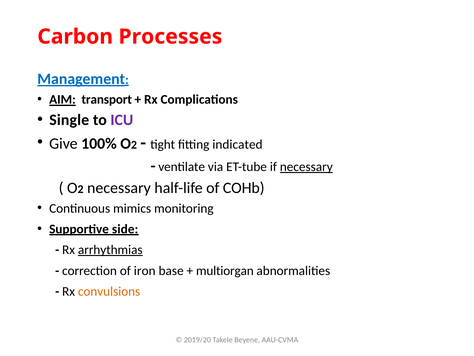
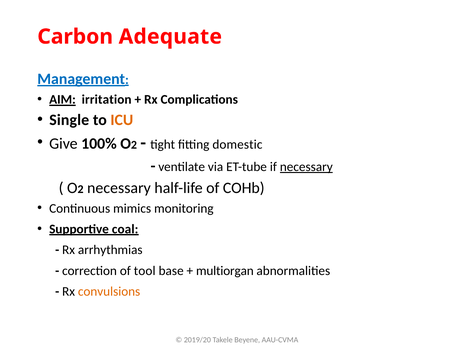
Processes: Processes -> Adequate
transport: transport -> irritation
ICU colour: purple -> orange
indicated: indicated -> domestic
side: side -> coal
arrhythmias underline: present -> none
iron: iron -> tool
